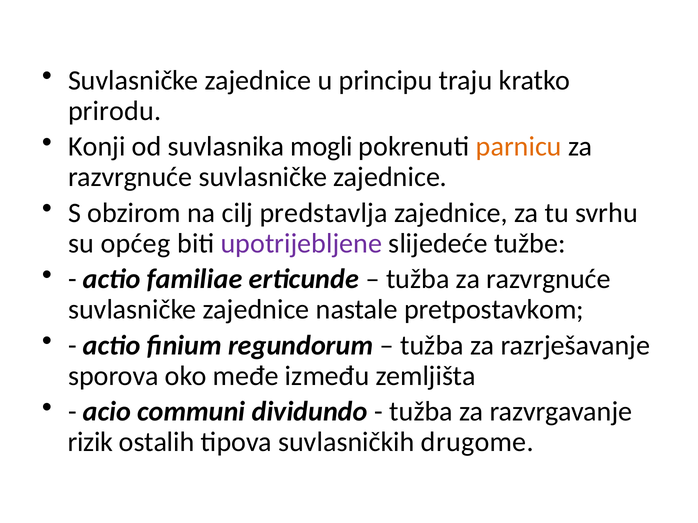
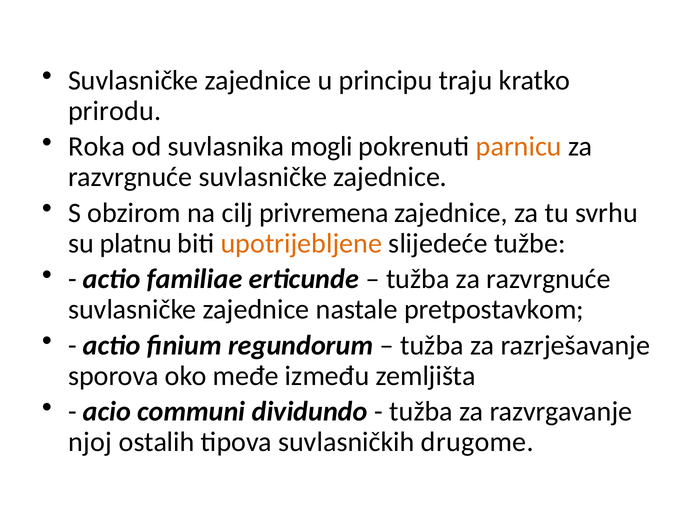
Konji: Konji -> Roka
predstavlja: predstavlja -> privremena
općeg: općeg -> platnu
upotrijebljene colour: purple -> orange
rizik: rizik -> njoj
